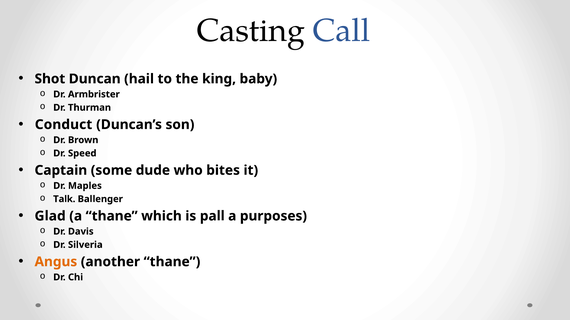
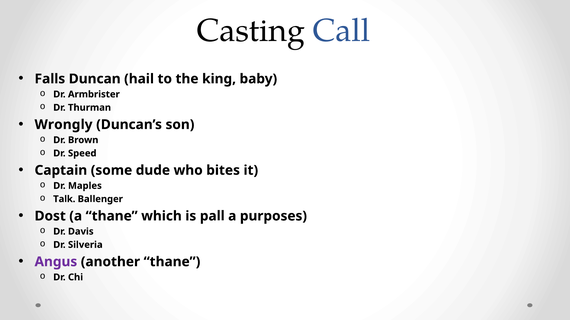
Shot: Shot -> Falls
Conduct: Conduct -> Wrongly
Glad: Glad -> Dost
Angus colour: orange -> purple
